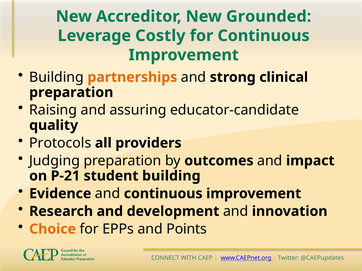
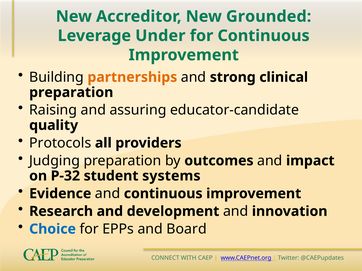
Costly: Costly -> Under
P-21: P-21 -> P-32
student building: building -> systems
Choice colour: orange -> blue
Points: Points -> Board
